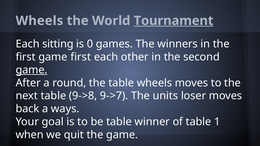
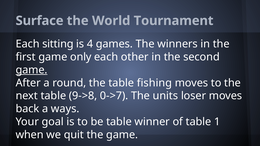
Wheels at (39, 21): Wheels -> Surface
Tournament underline: present -> none
0: 0 -> 4
game first: first -> only
table wheels: wheels -> fishing
9->7: 9->7 -> 0->7
